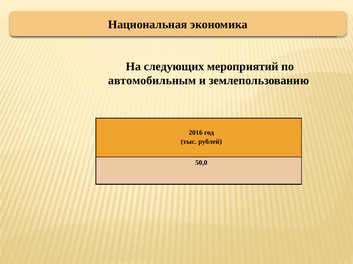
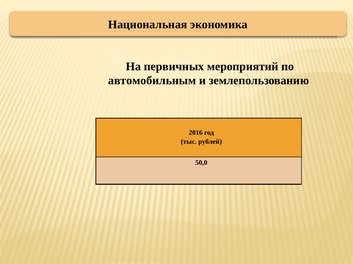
следующих: следующих -> первичных
